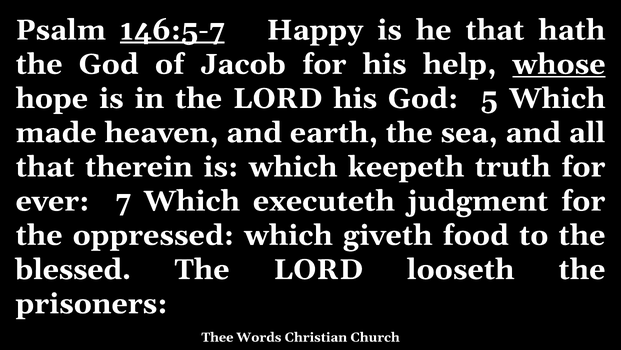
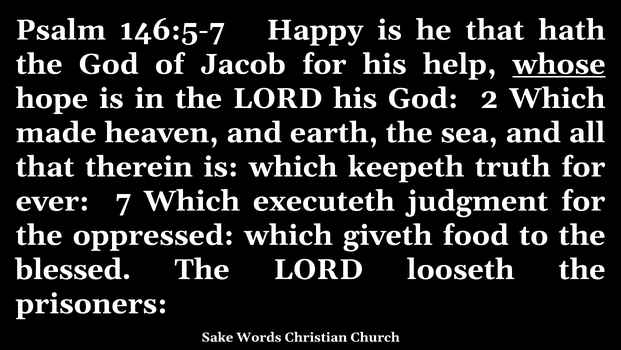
146:5-7 underline: present -> none
5: 5 -> 2
Thee: Thee -> Sake
